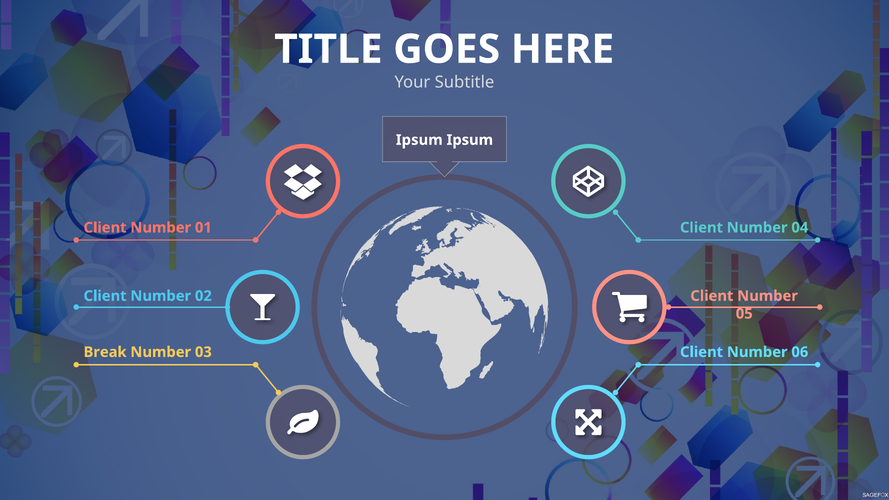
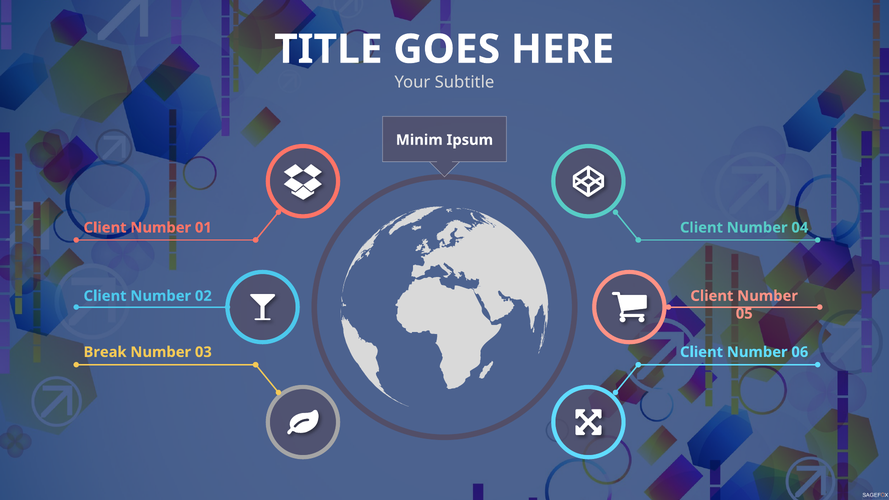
Ipsum at (419, 140): Ipsum -> Minim
